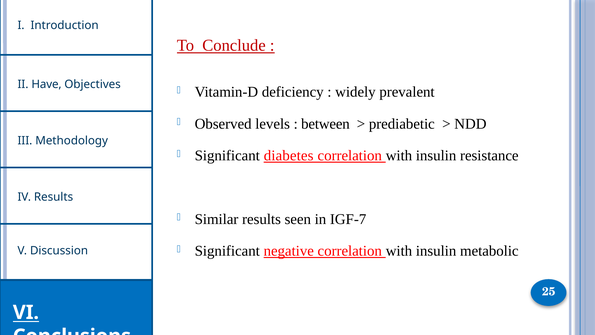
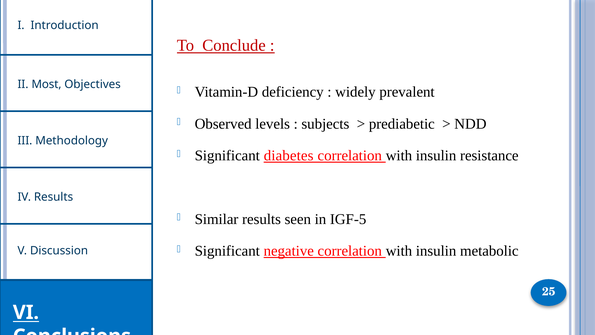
Have: Have -> Most
between: between -> subjects
IGF-7: IGF-7 -> IGF-5
